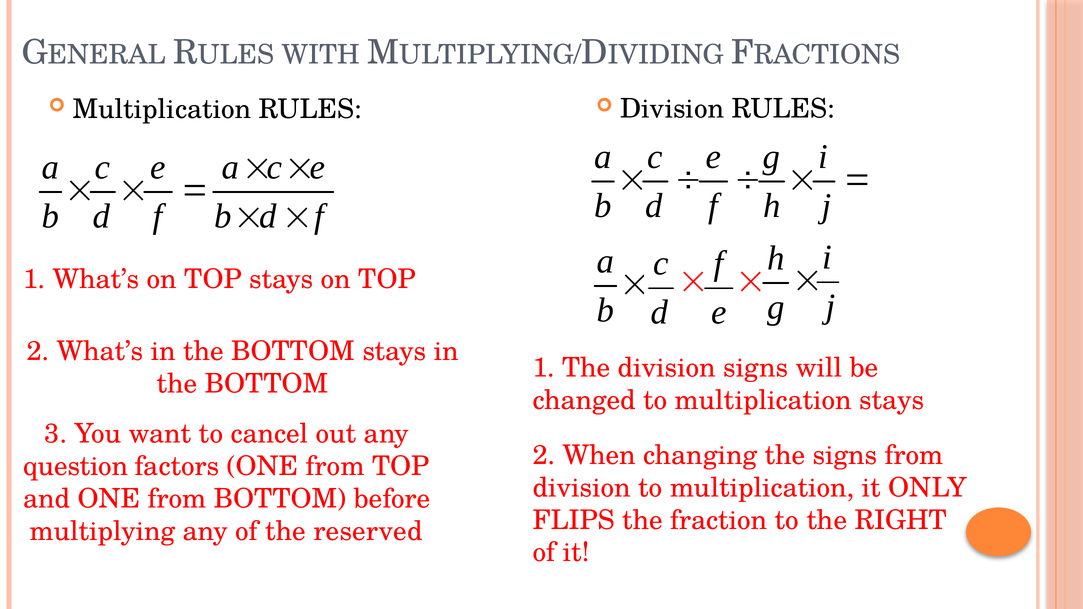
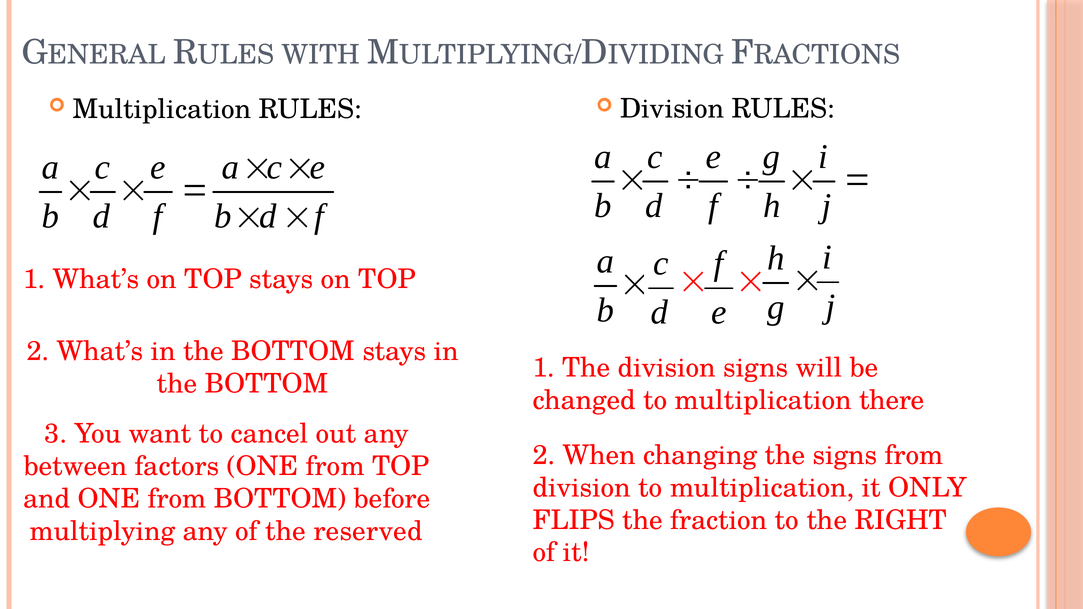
multiplication stays: stays -> there
question: question -> between
